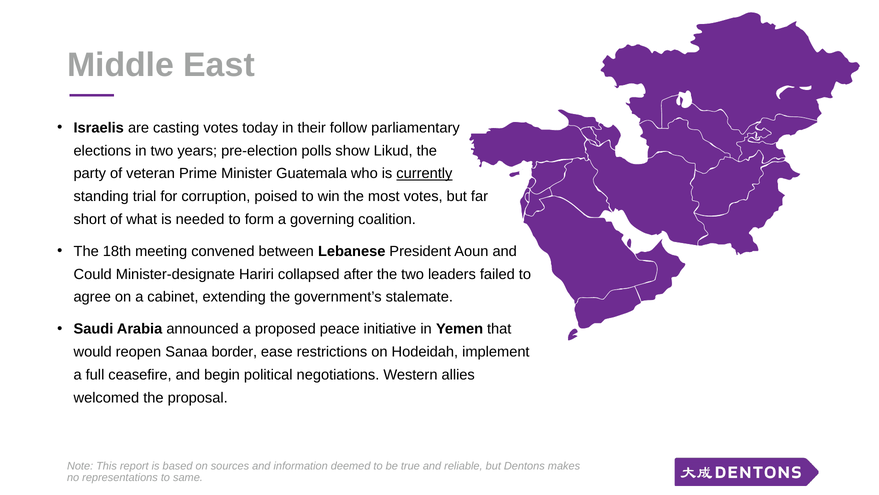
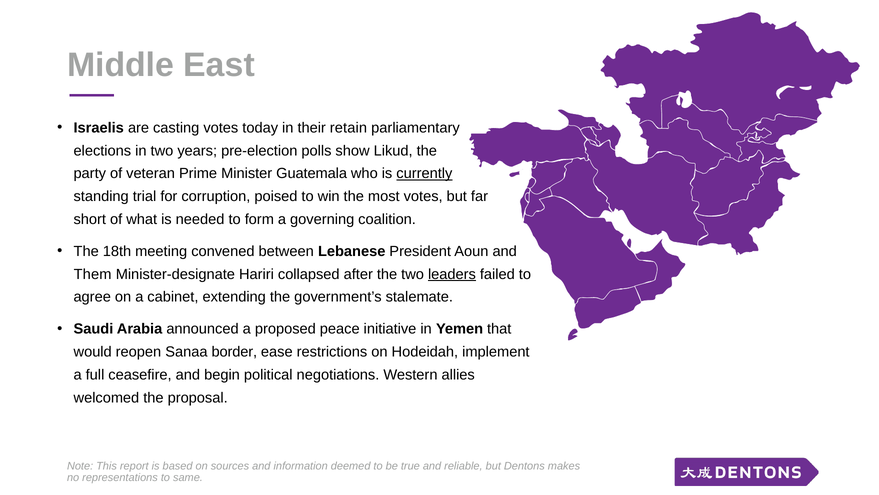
follow: follow -> retain
Could: Could -> Them
leaders underline: none -> present
